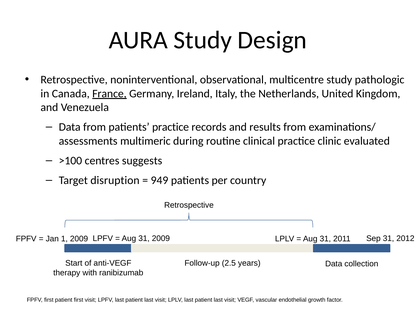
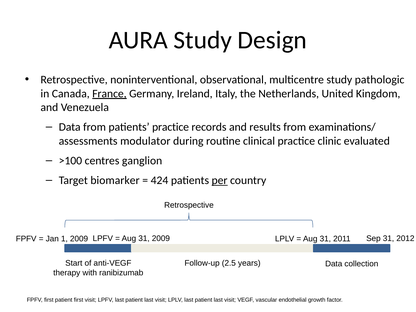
multimeric: multimeric -> modulator
suggests: suggests -> ganglion
disruption: disruption -> biomarker
949: 949 -> 424
per underline: none -> present
